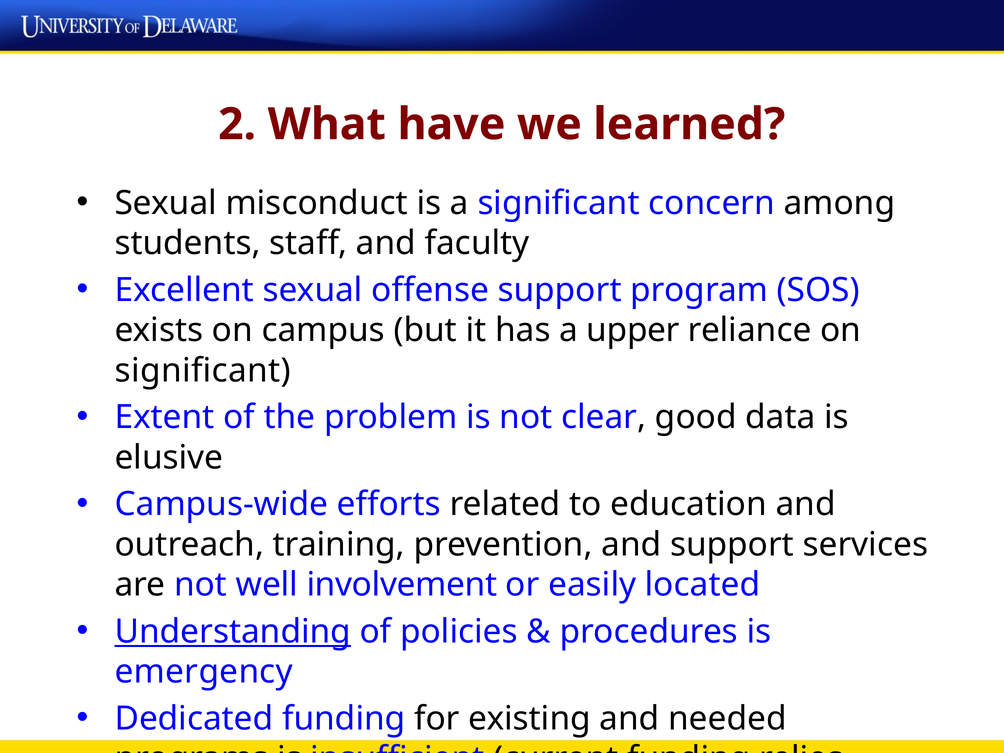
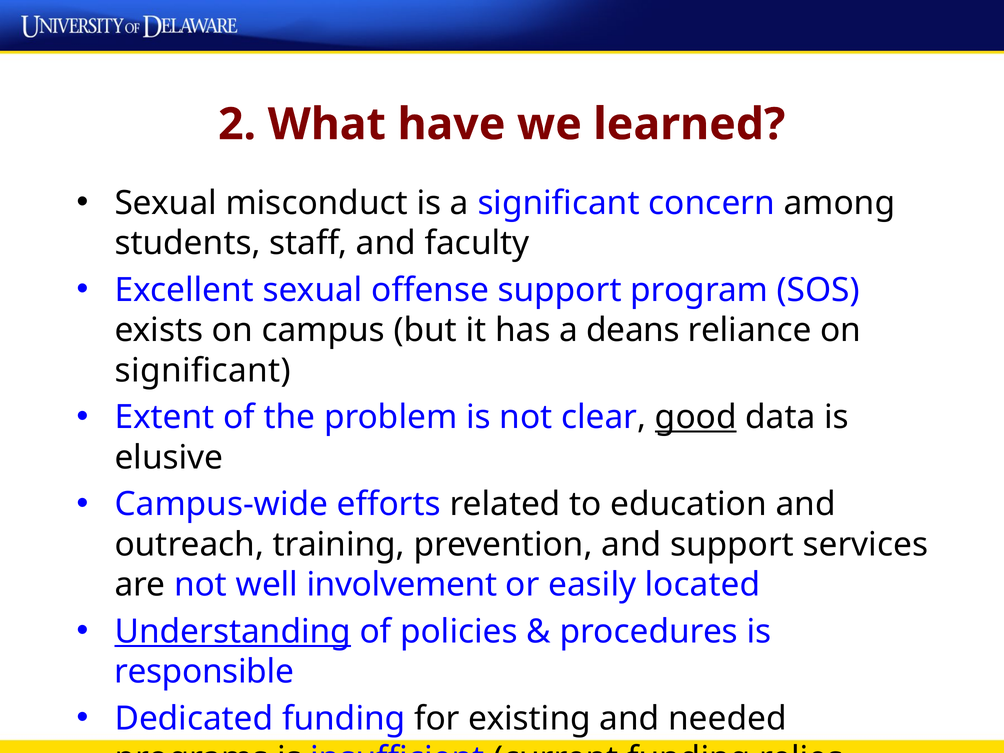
upper: upper -> deans
good underline: none -> present
emergency: emergency -> responsible
